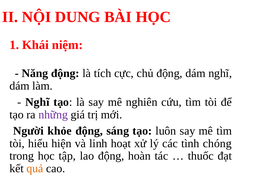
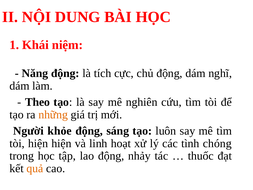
Nghĩ at (37, 102): Nghĩ -> Theo
những colour: purple -> orange
tòi hiểu: hiểu -> hiện
hoàn: hoàn -> nhảy
